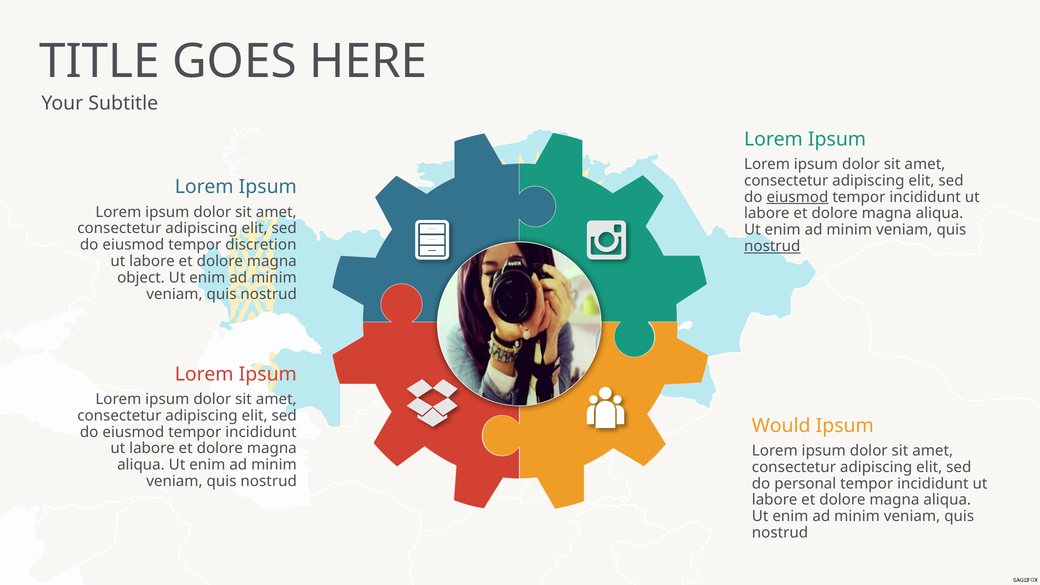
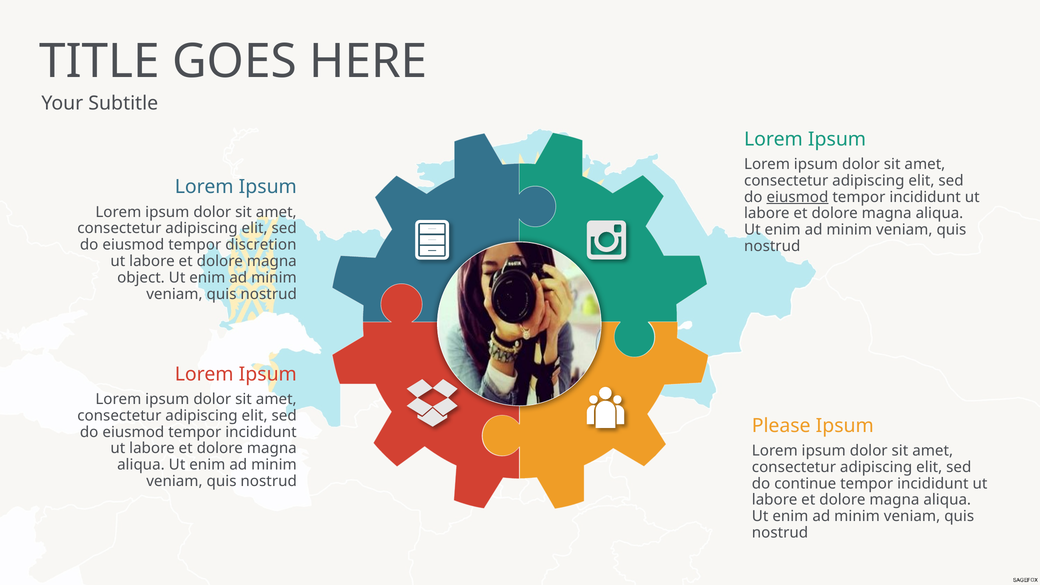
nostrud at (772, 246) underline: present -> none
Would: Would -> Please
personal: personal -> continue
